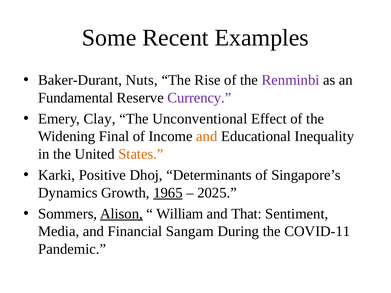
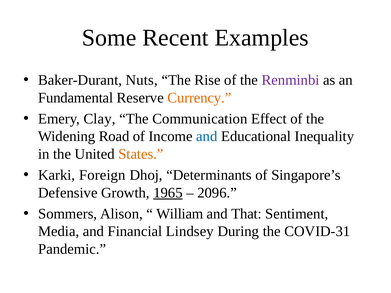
Currency colour: purple -> orange
Unconventional: Unconventional -> Communication
Final: Final -> Road
and at (207, 137) colour: orange -> blue
Positive: Positive -> Foreign
Dynamics: Dynamics -> Defensive
2025: 2025 -> 2096
Alison underline: present -> none
Sangam: Sangam -> Lindsey
COVID-11: COVID-11 -> COVID-31
